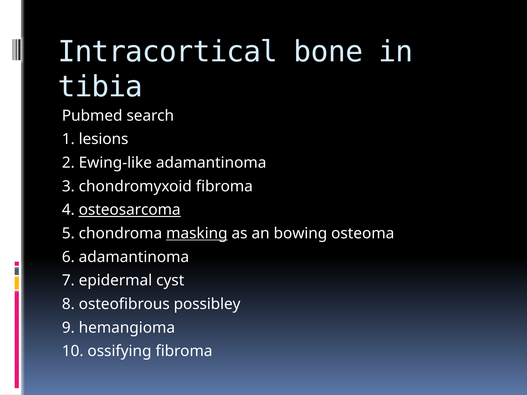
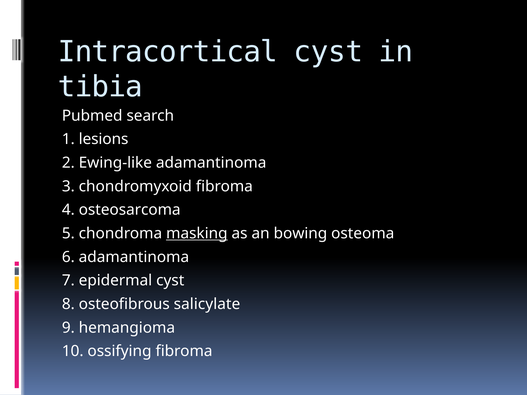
Intracortical bone: bone -> cyst
osteosarcoma underline: present -> none
possibley: possibley -> salicylate
